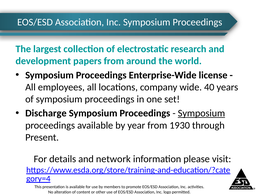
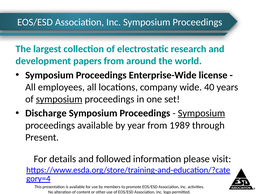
symposium at (59, 99) underline: none -> present
1930: 1930 -> 1989
network: network -> followed
